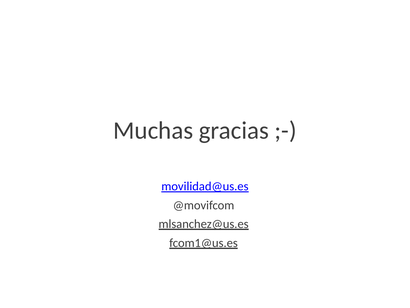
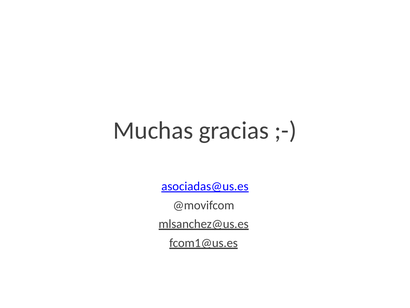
movilidad@us.es: movilidad@us.es -> asociadas@us.es
